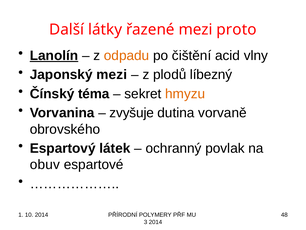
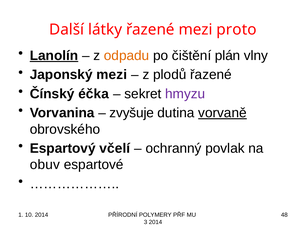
acid: acid -> plán
plodů líbezný: líbezný -> řazené
téma: téma -> éčka
hmyzu colour: orange -> purple
vorvaně underline: none -> present
látek: látek -> včelí
